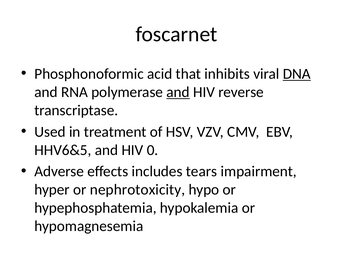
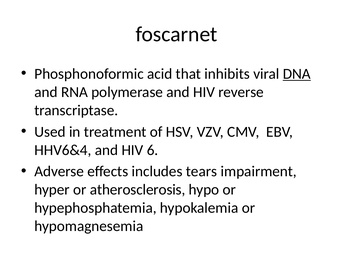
and at (178, 92) underline: present -> none
HHV6&5: HHV6&5 -> HHV6&4
0: 0 -> 6
nephrotoxicity: nephrotoxicity -> atherosclerosis
